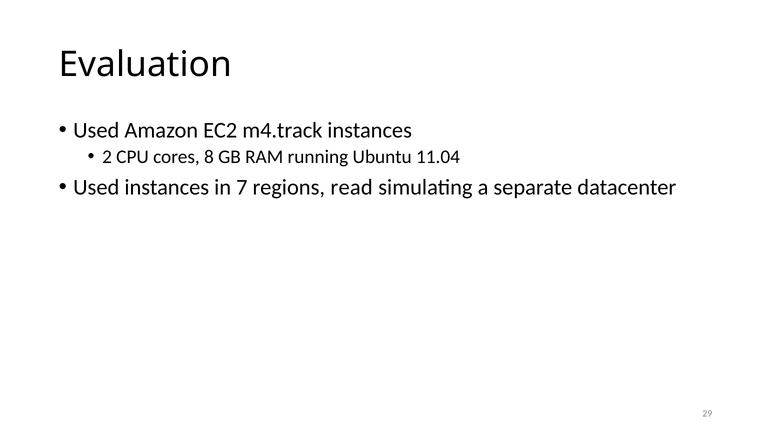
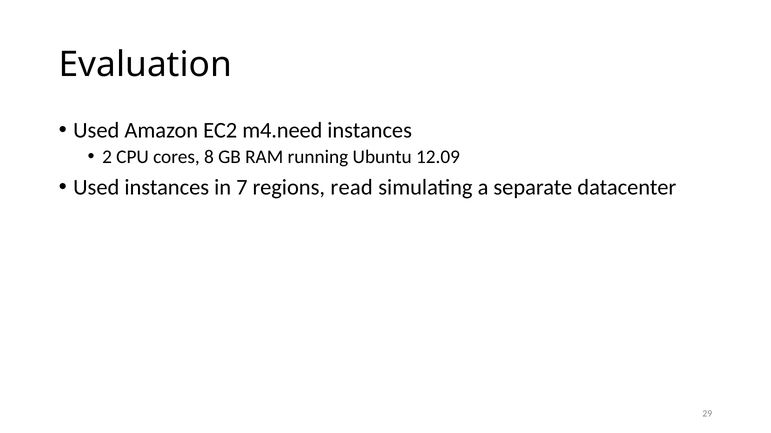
m4.track: m4.track -> m4.need
11.04: 11.04 -> 12.09
